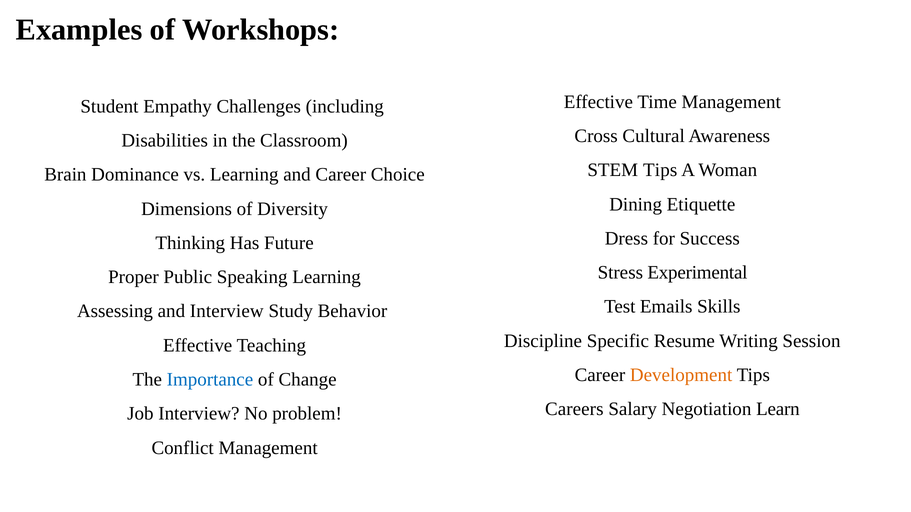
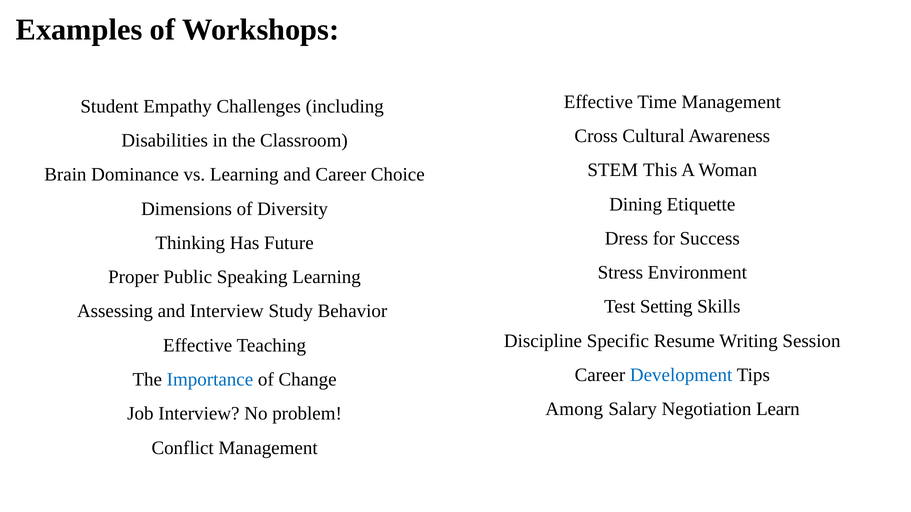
STEM Tips: Tips -> This
Experimental: Experimental -> Environment
Emails: Emails -> Setting
Development colour: orange -> blue
Careers: Careers -> Among
